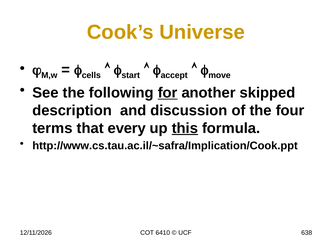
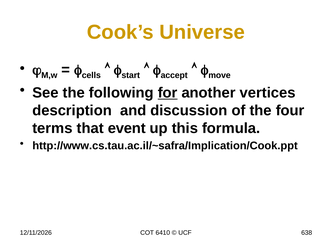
skipped: skipped -> vertices
every: every -> event
this underline: present -> none
